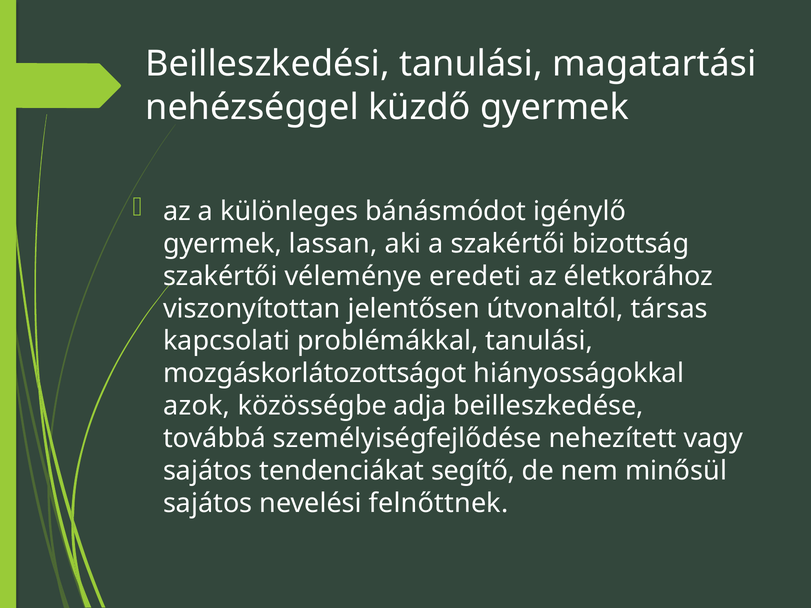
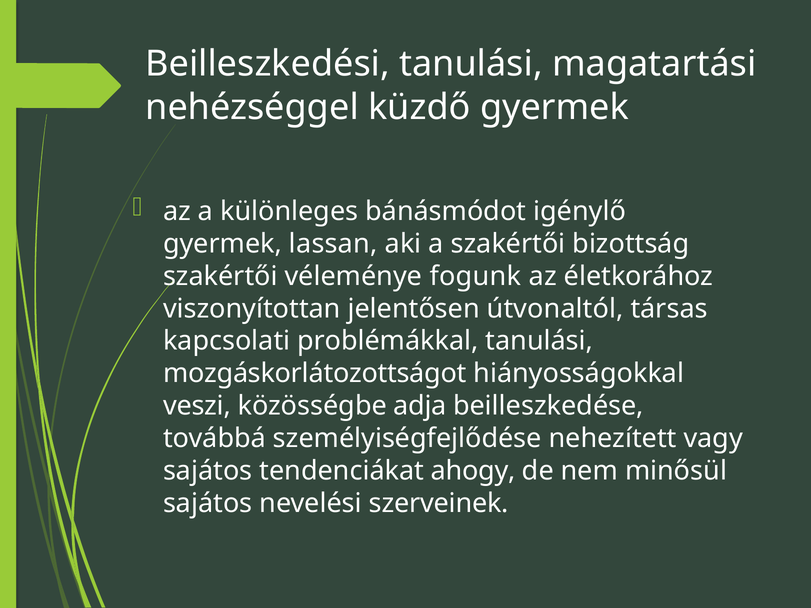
eredeti: eredeti -> fogunk
azok: azok -> veszi
segítő: segítő -> ahogy
felnőttnek: felnőttnek -> szerveinek
